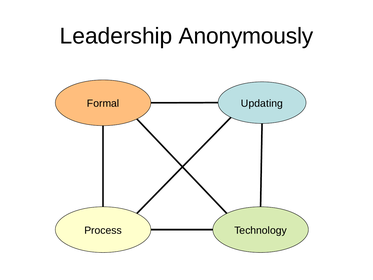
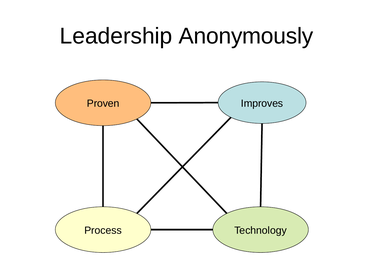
Updating: Updating -> Improves
Formal: Formal -> Proven
